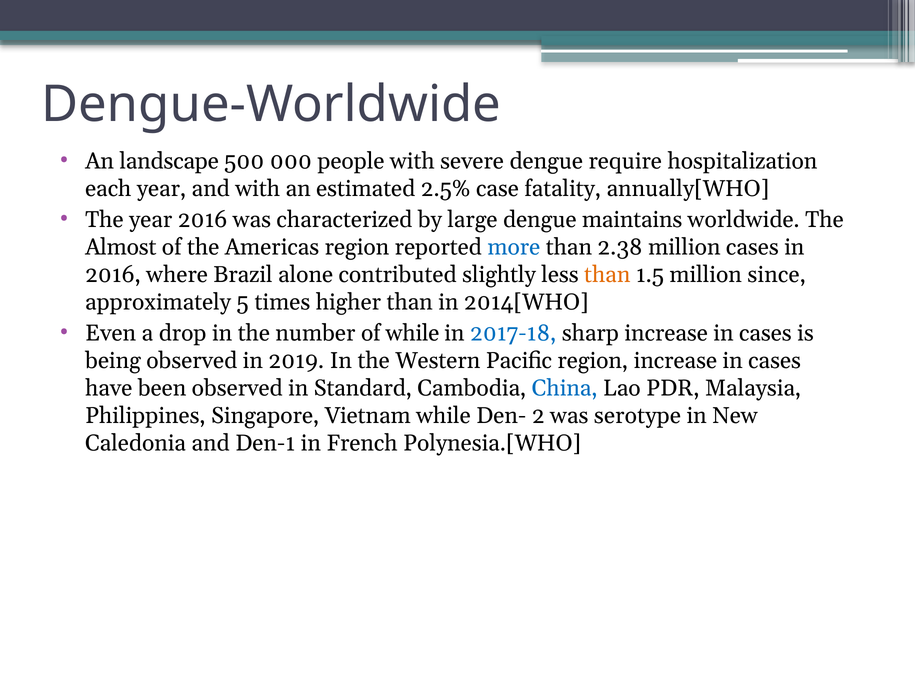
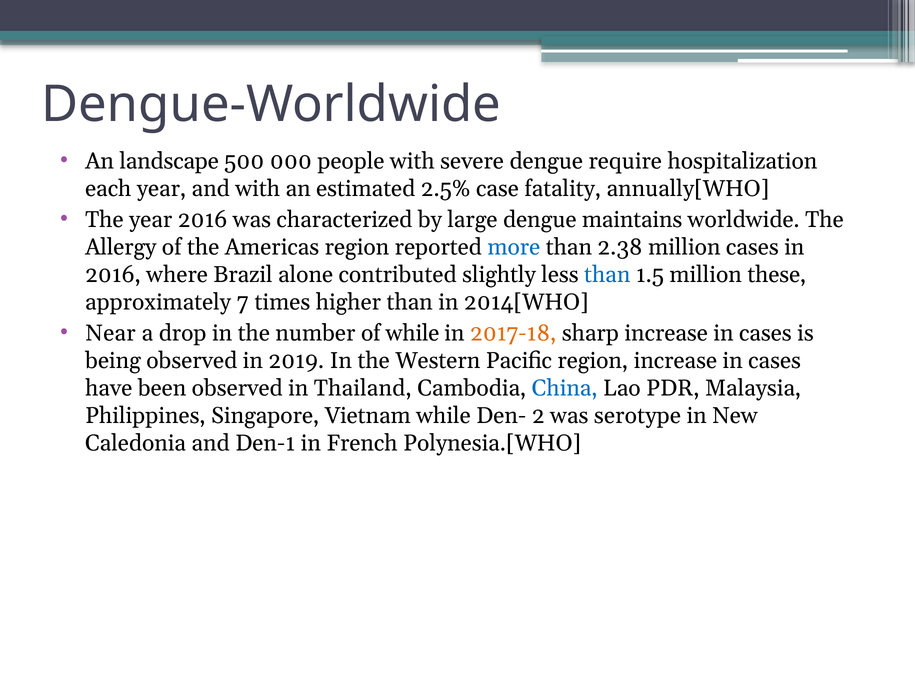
Almost: Almost -> Allergy
than at (607, 275) colour: orange -> blue
since: since -> these
5: 5 -> 7
Even: Even -> Near
2017-18 colour: blue -> orange
Standard: Standard -> Thailand
